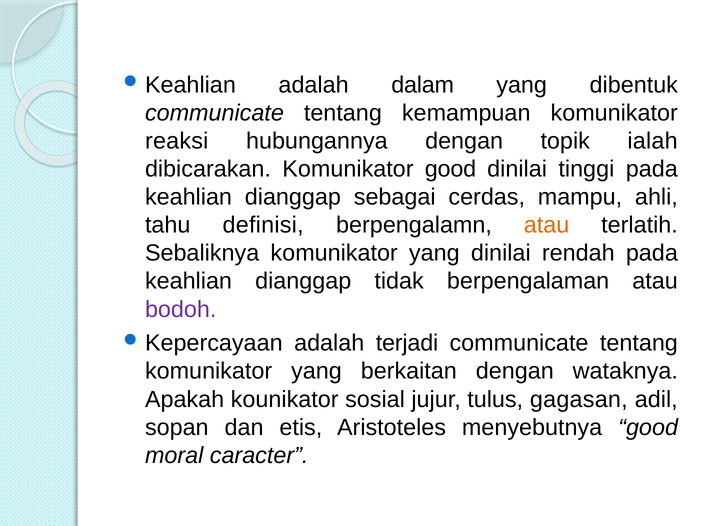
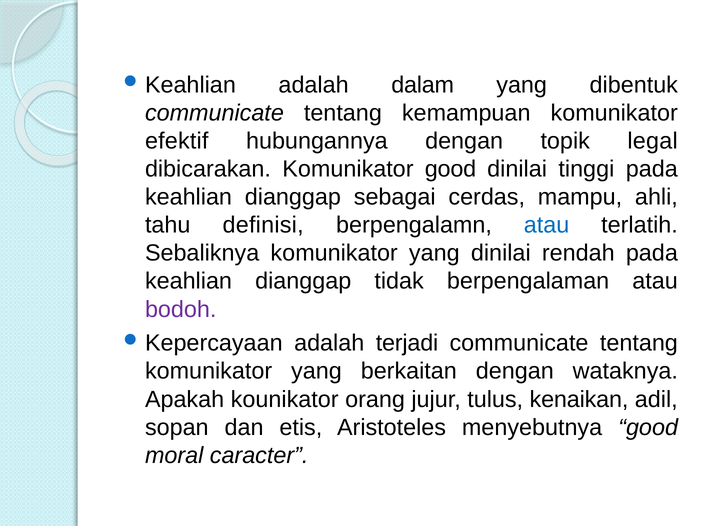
reaksi: reaksi -> efektif
ialah: ialah -> legal
atau at (547, 225) colour: orange -> blue
sosial: sosial -> orang
gagasan: gagasan -> kenaikan
